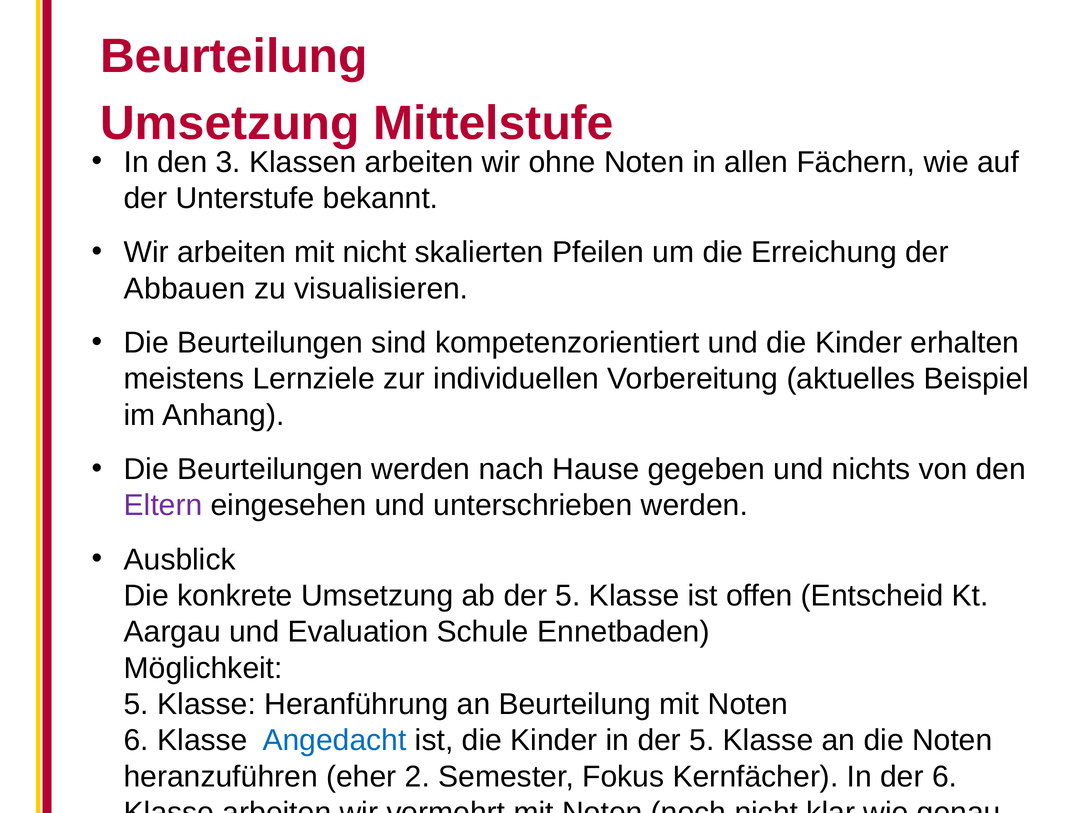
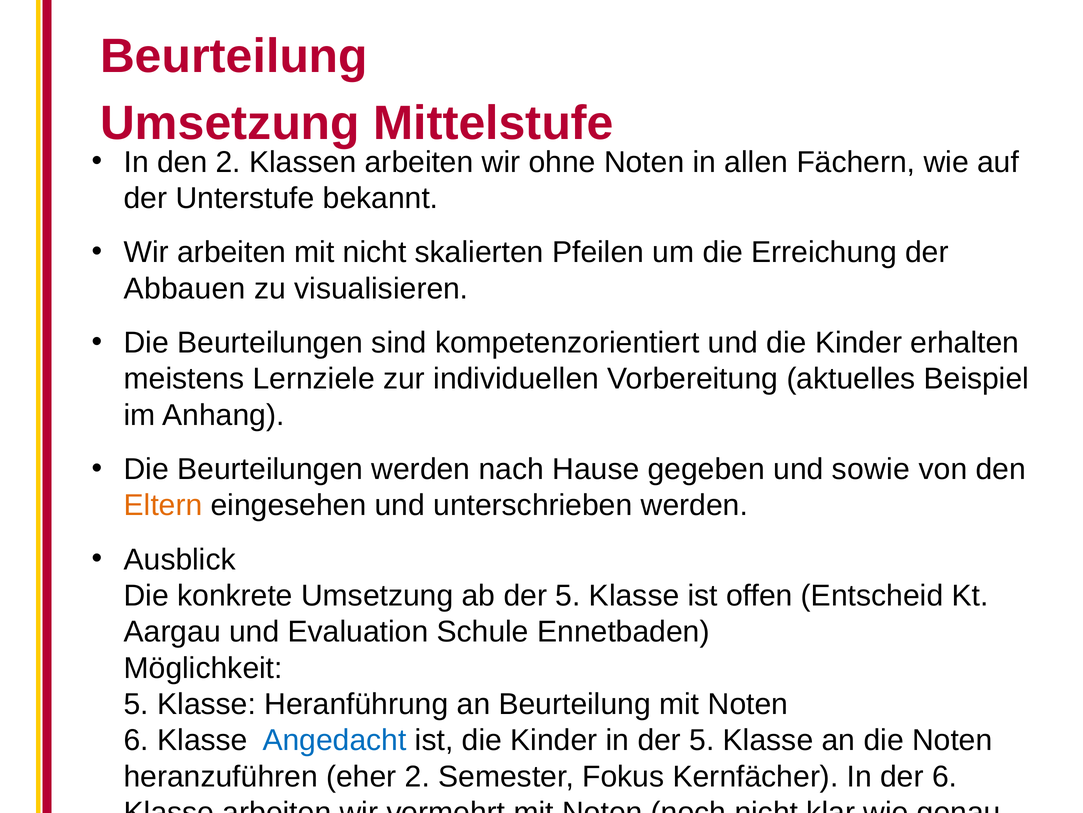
den 3: 3 -> 2
nichts: nichts -> sowie
Eltern colour: purple -> orange
